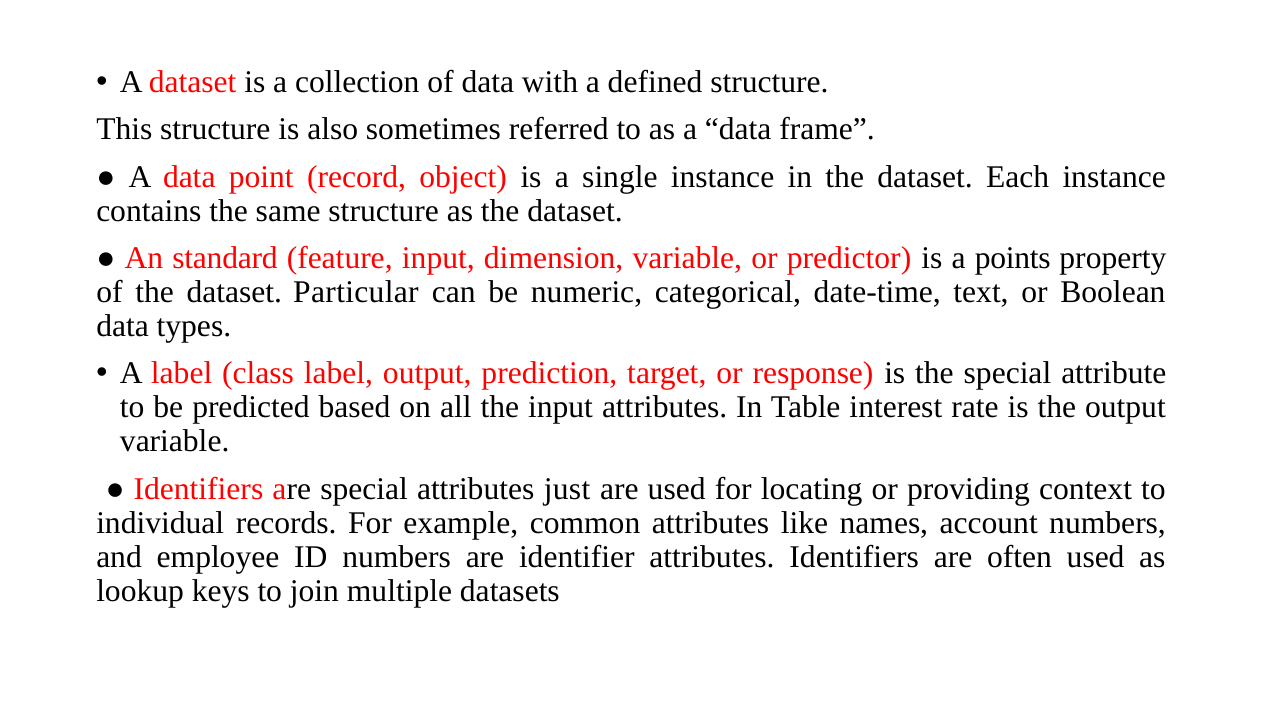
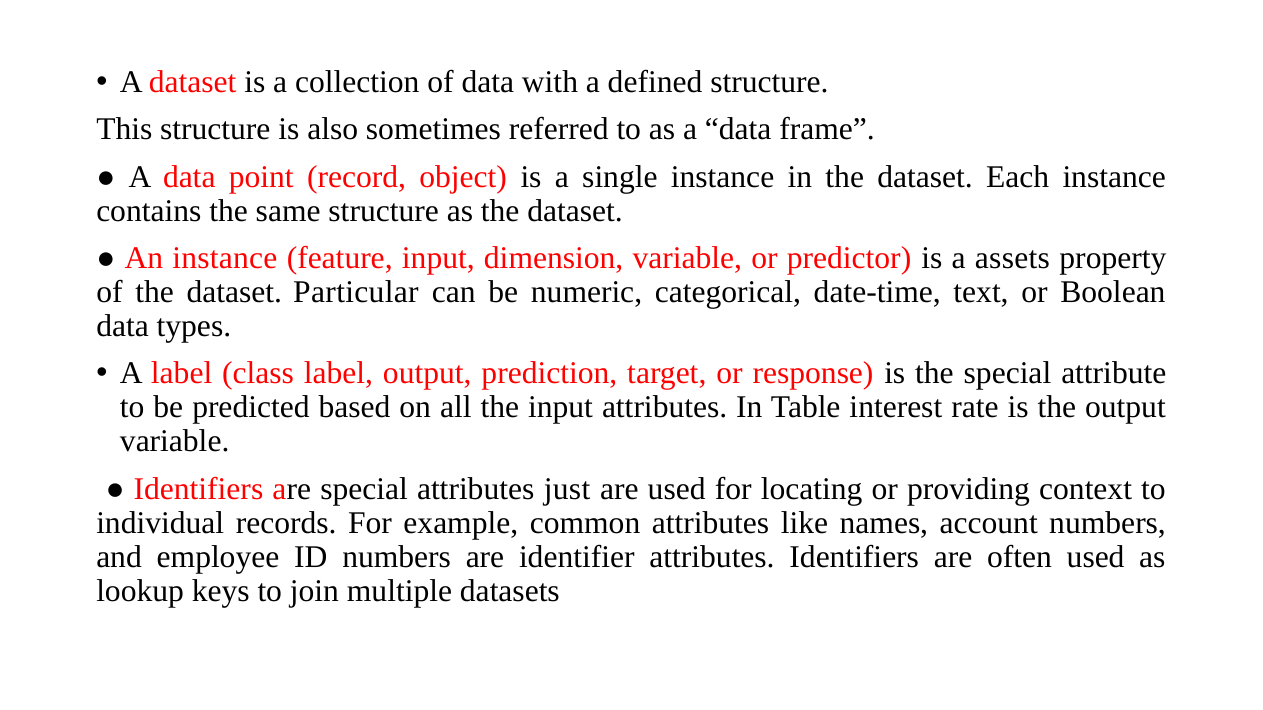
An standard: standard -> instance
points: points -> assets
